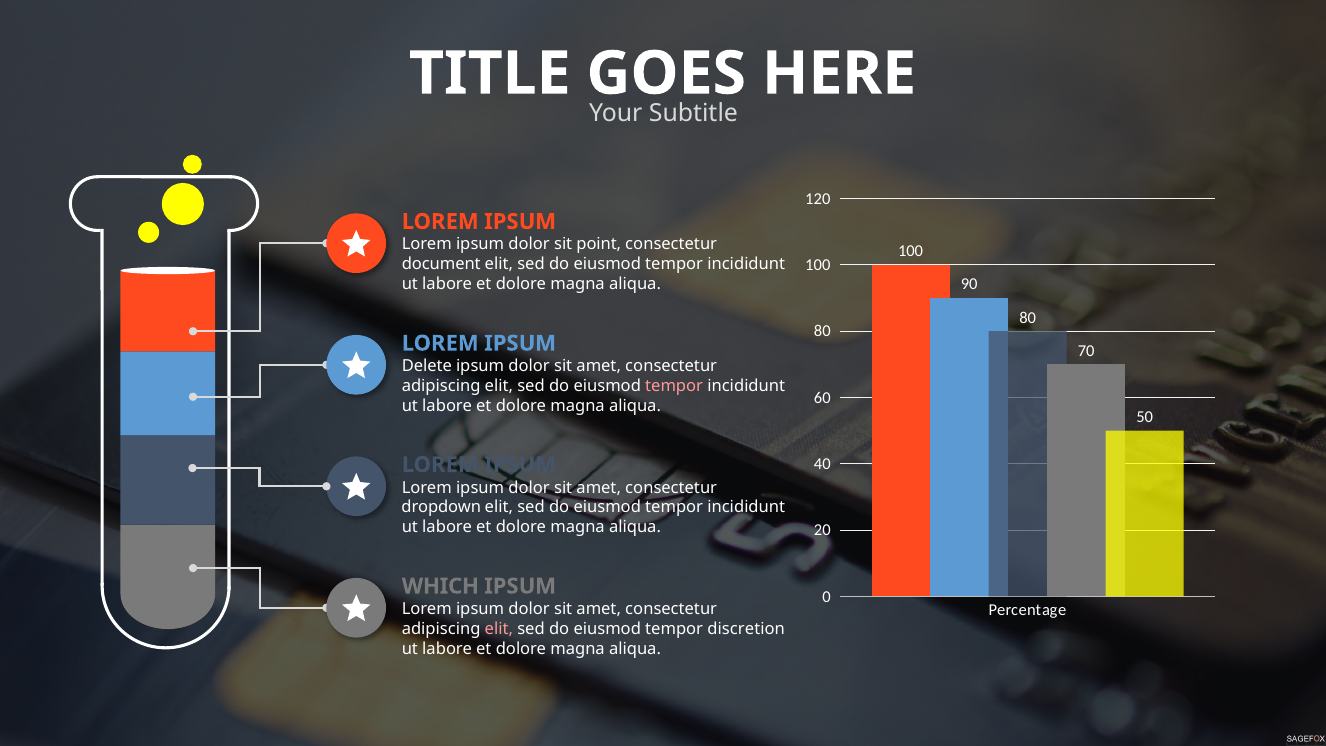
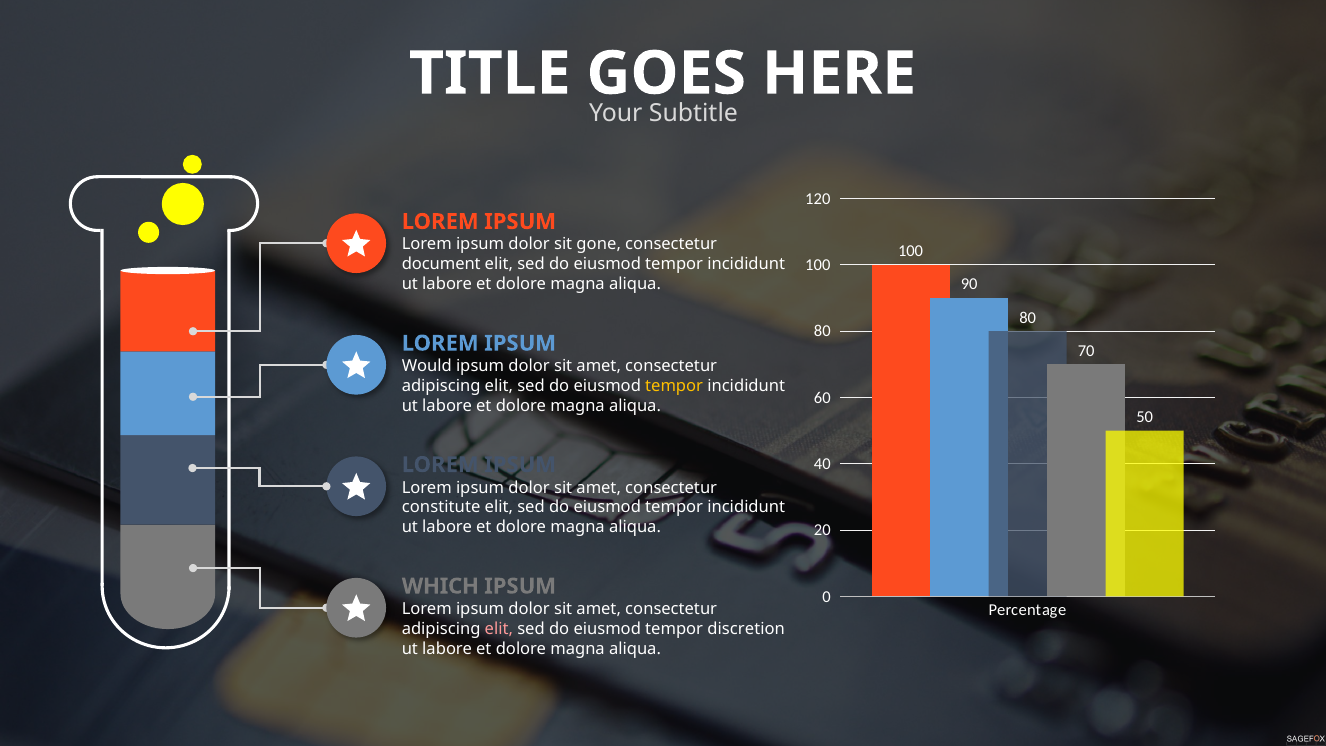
point: point -> gone
Delete: Delete -> Would
tempor at (674, 386) colour: pink -> yellow
dropdown: dropdown -> constitute
